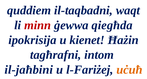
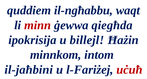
il-taqbadni: il-taqbadni -> il-ngħabbu
kienet: kienet -> billejl
tagħrafni: tagħrafni -> minnkom
uċuħ colour: orange -> red
